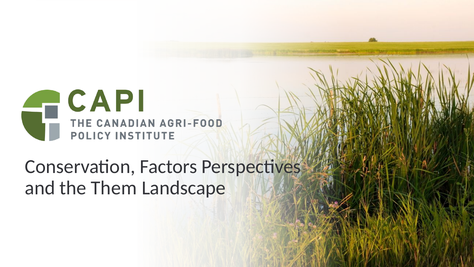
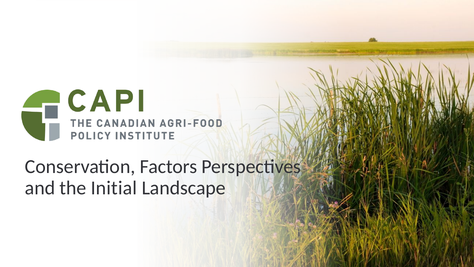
Them: Them -> Initial
